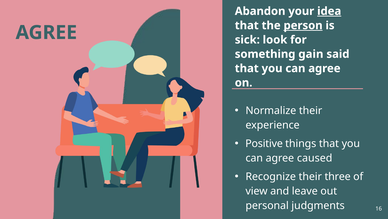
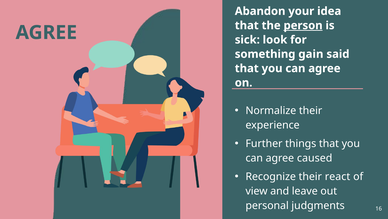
idea underline: present -> none
Positive: Positive -> Further
three: three -> react
